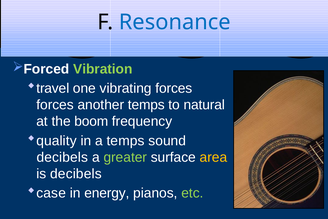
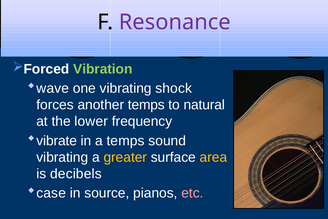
Resonance colour: blue -> purple
travel: travel -> wave
vibrating forces: forces -> shock
boom: boom -> lower
quality: quality -> vibrate
decibels at (62, 157): decibels -> vibrating
greater colour: light green -> yellow
energy: energy -> source
etc colour: light green -> pink
